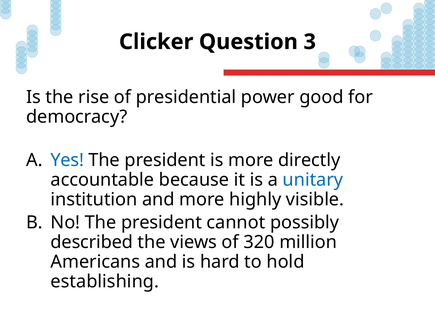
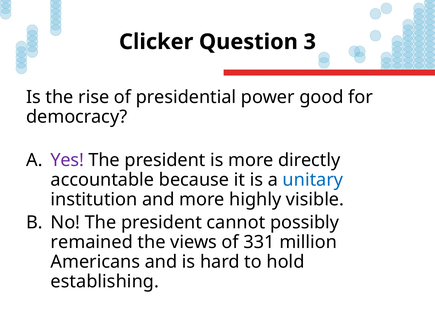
Yes colour: blue -> purple
described: described -> remained
320: 320 -> 331
